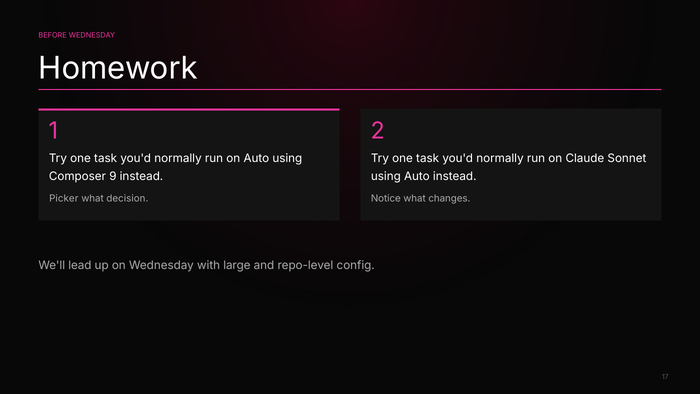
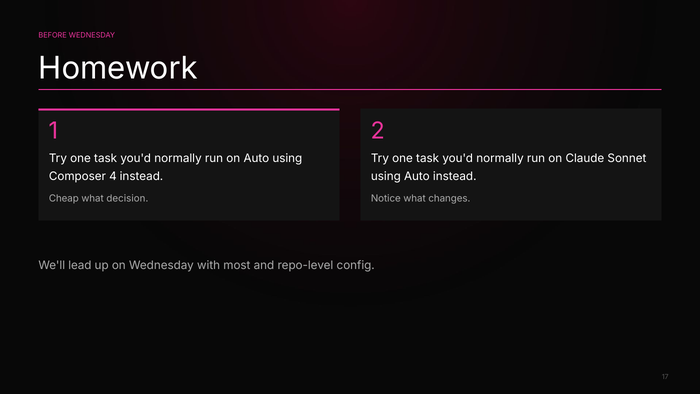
9: 9 -> 4
Picker: Picker -> Cheap
large: large -> most
